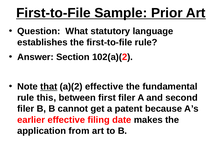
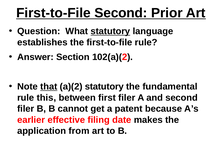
First-to-File Sample: Sample -> Second
statutory at (110, 31) underline: none -> present
a)(2 effective: effective -> statutory
